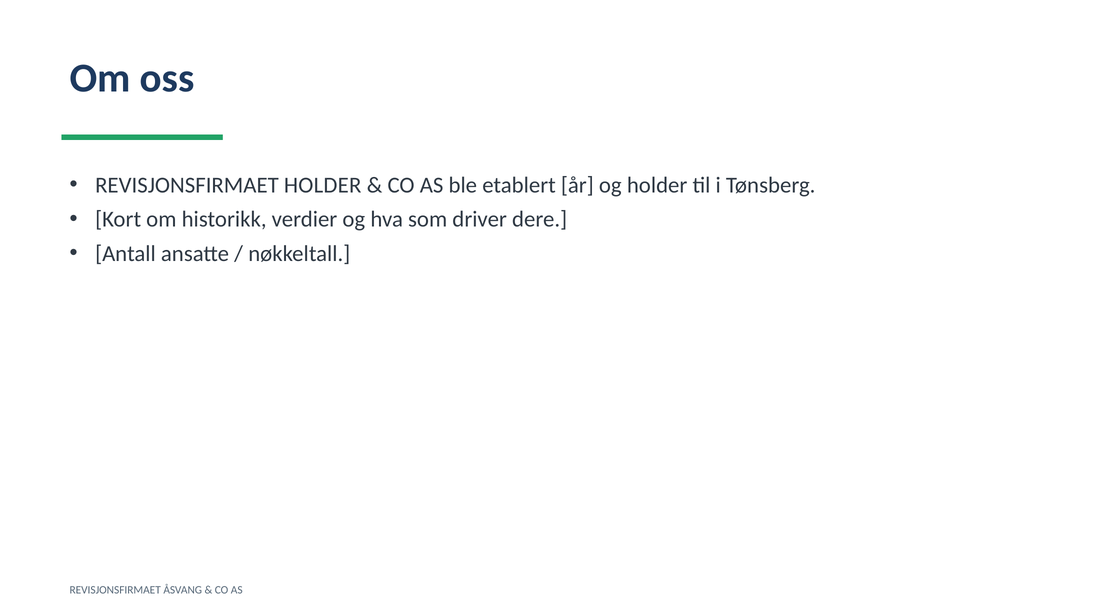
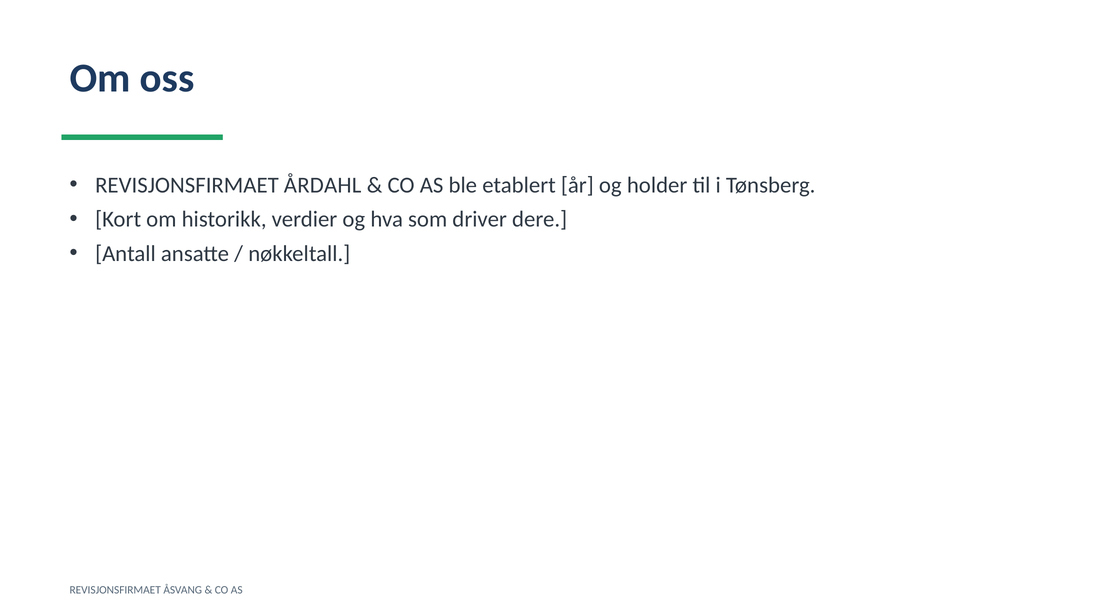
REVISJONSFIRMAET HOLDER: HOLDER -> ÅRDAHL
